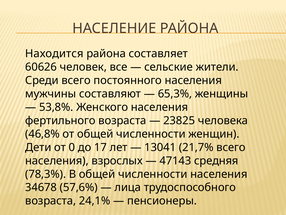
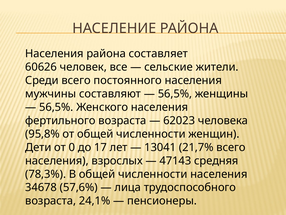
Находится at (54, 54): Находится -> Населения
65,3% at (175, 94): 65,3% -> 56,5%
53,8% at (56, 107): 53,8% -> 56,5%
23825: 23825 -> 62023
46,8%: 46,8% -> 95,8%
